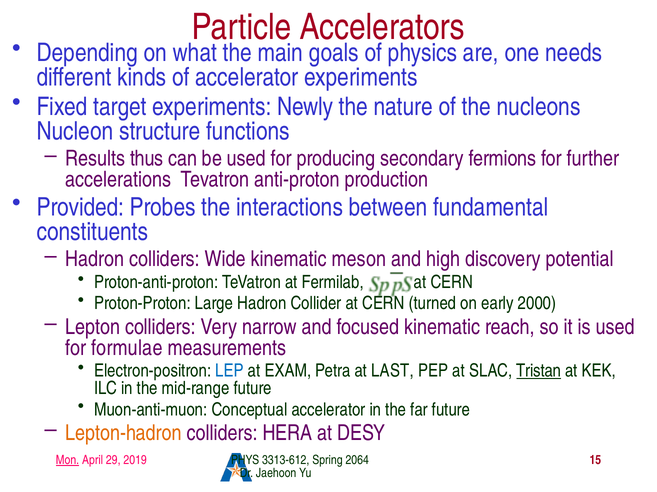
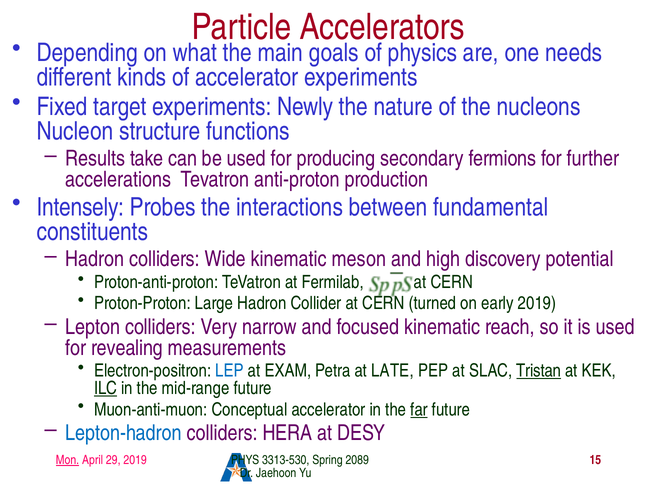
thus: thus -> take
Provided: Provided -> Intensely
early 2000: 2000 -> 2019
formulae: formulae -> revealing
LAST: LAST -> LATE
ILC underline: none -> present
far underline: none -> present
Lepton-hadron colour: orange -> blue
3313-612: 3313-612 -> 3313-530
2064: 2064 -> 2089
